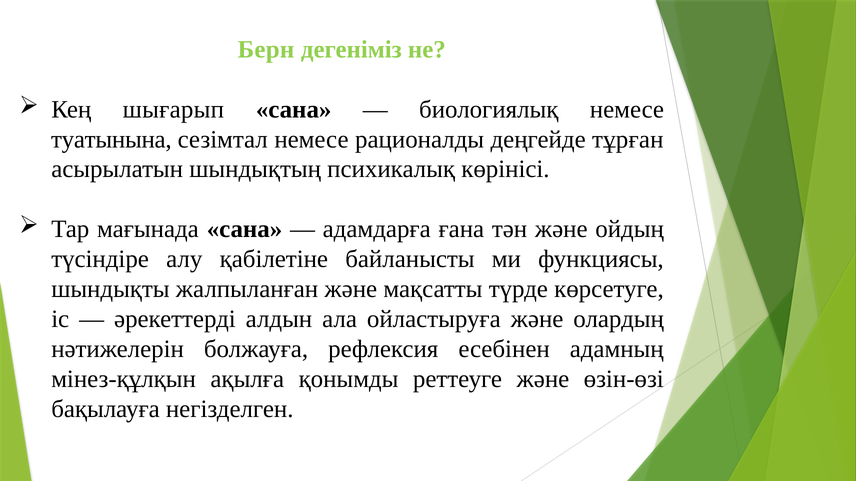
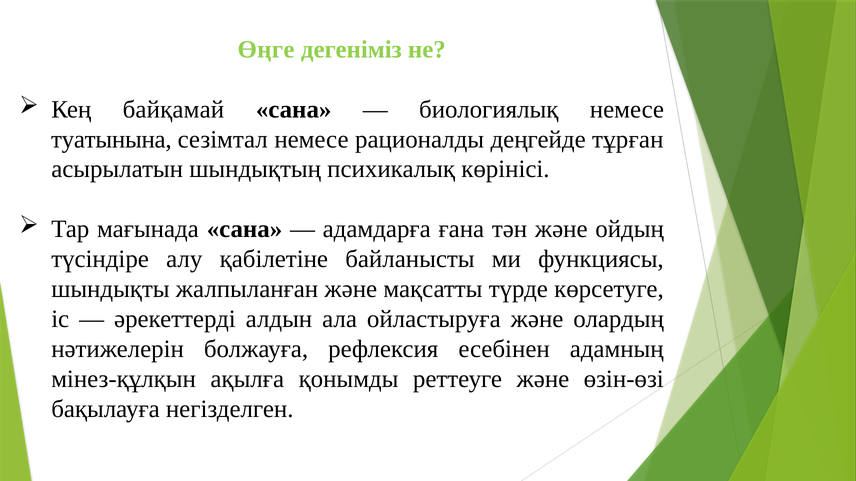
Берн: Берн -> Өңге
шығарып: шығарып -> байқамай
